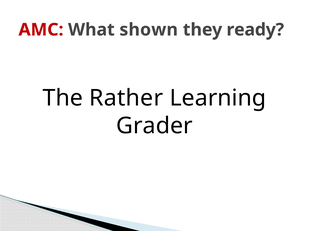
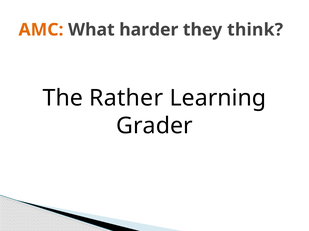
AMC colour: red -> orange
shown: shown -> harder
ready: ready -> think
